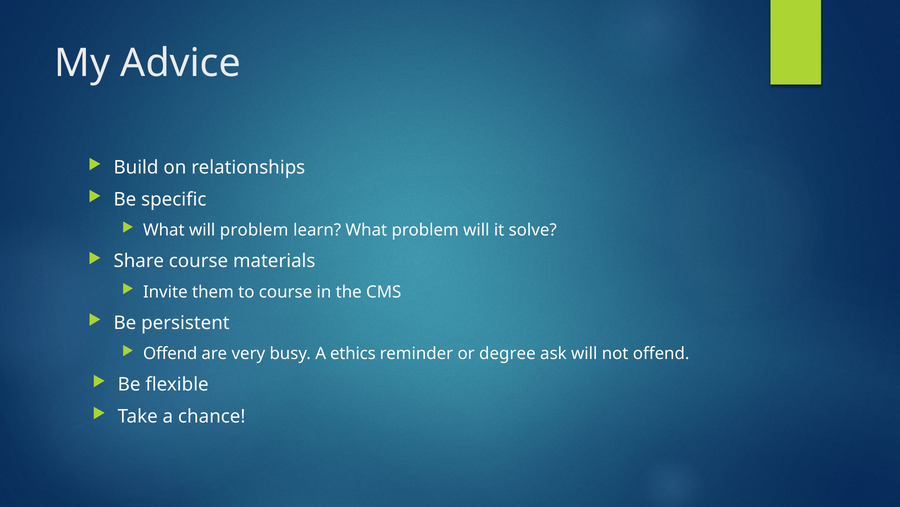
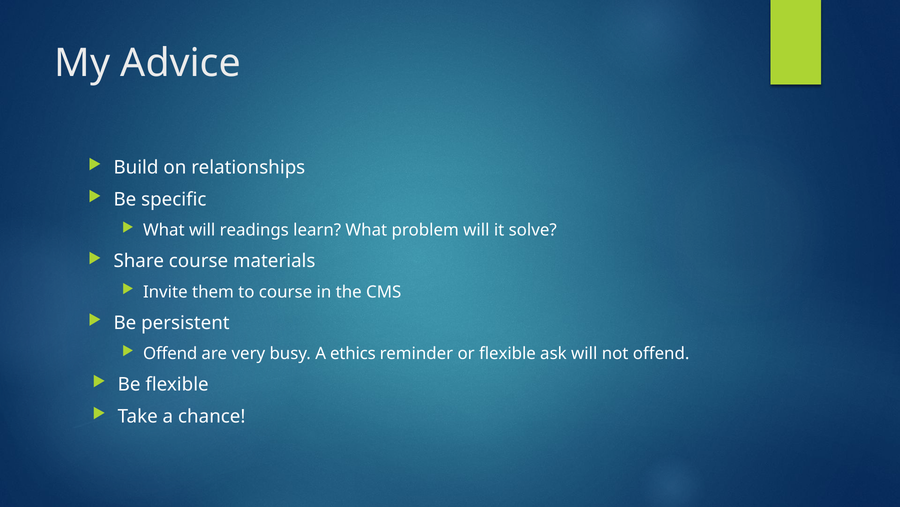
will problem: problem -> readings
or degree: degree -> flexible
